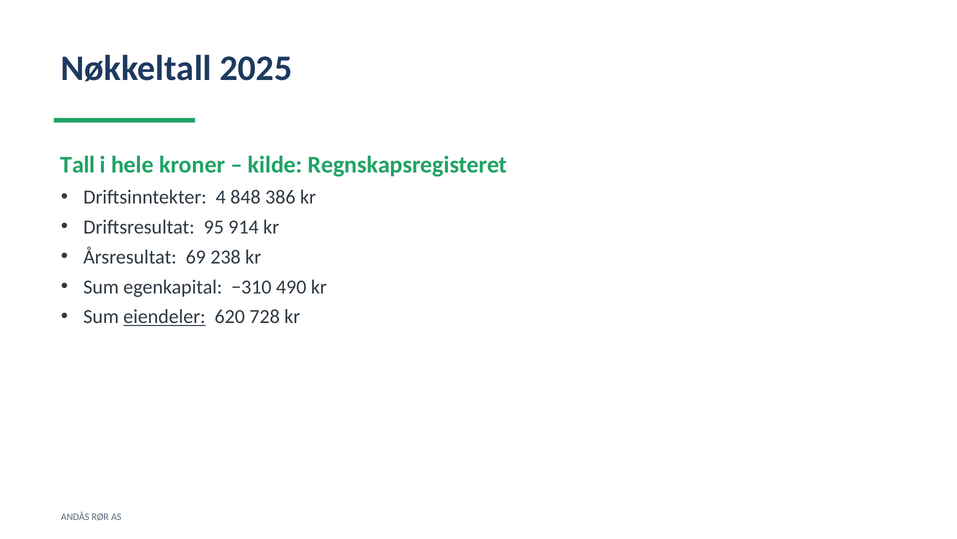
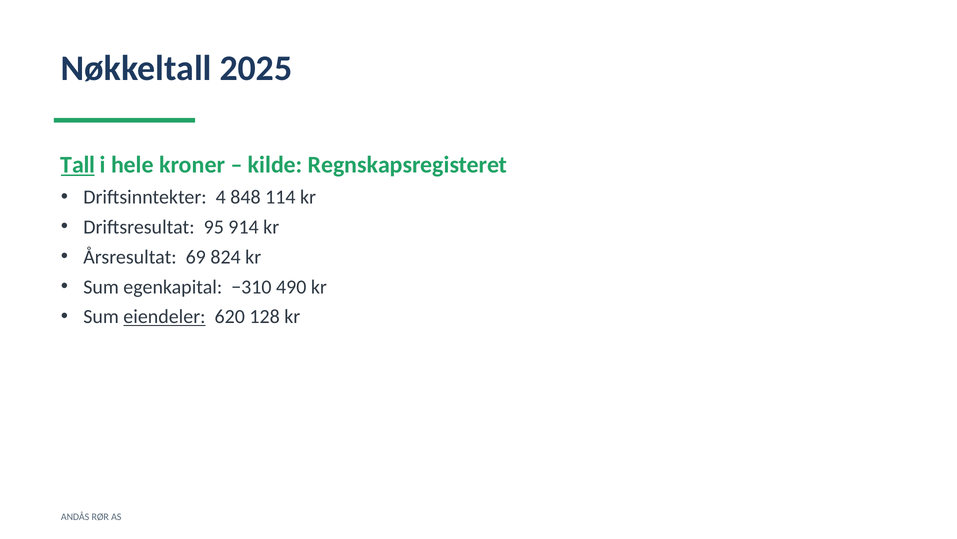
Tall underline: none -> present
386: 386 -> 114
238: 238 -> 824
728: 728 -> 128
